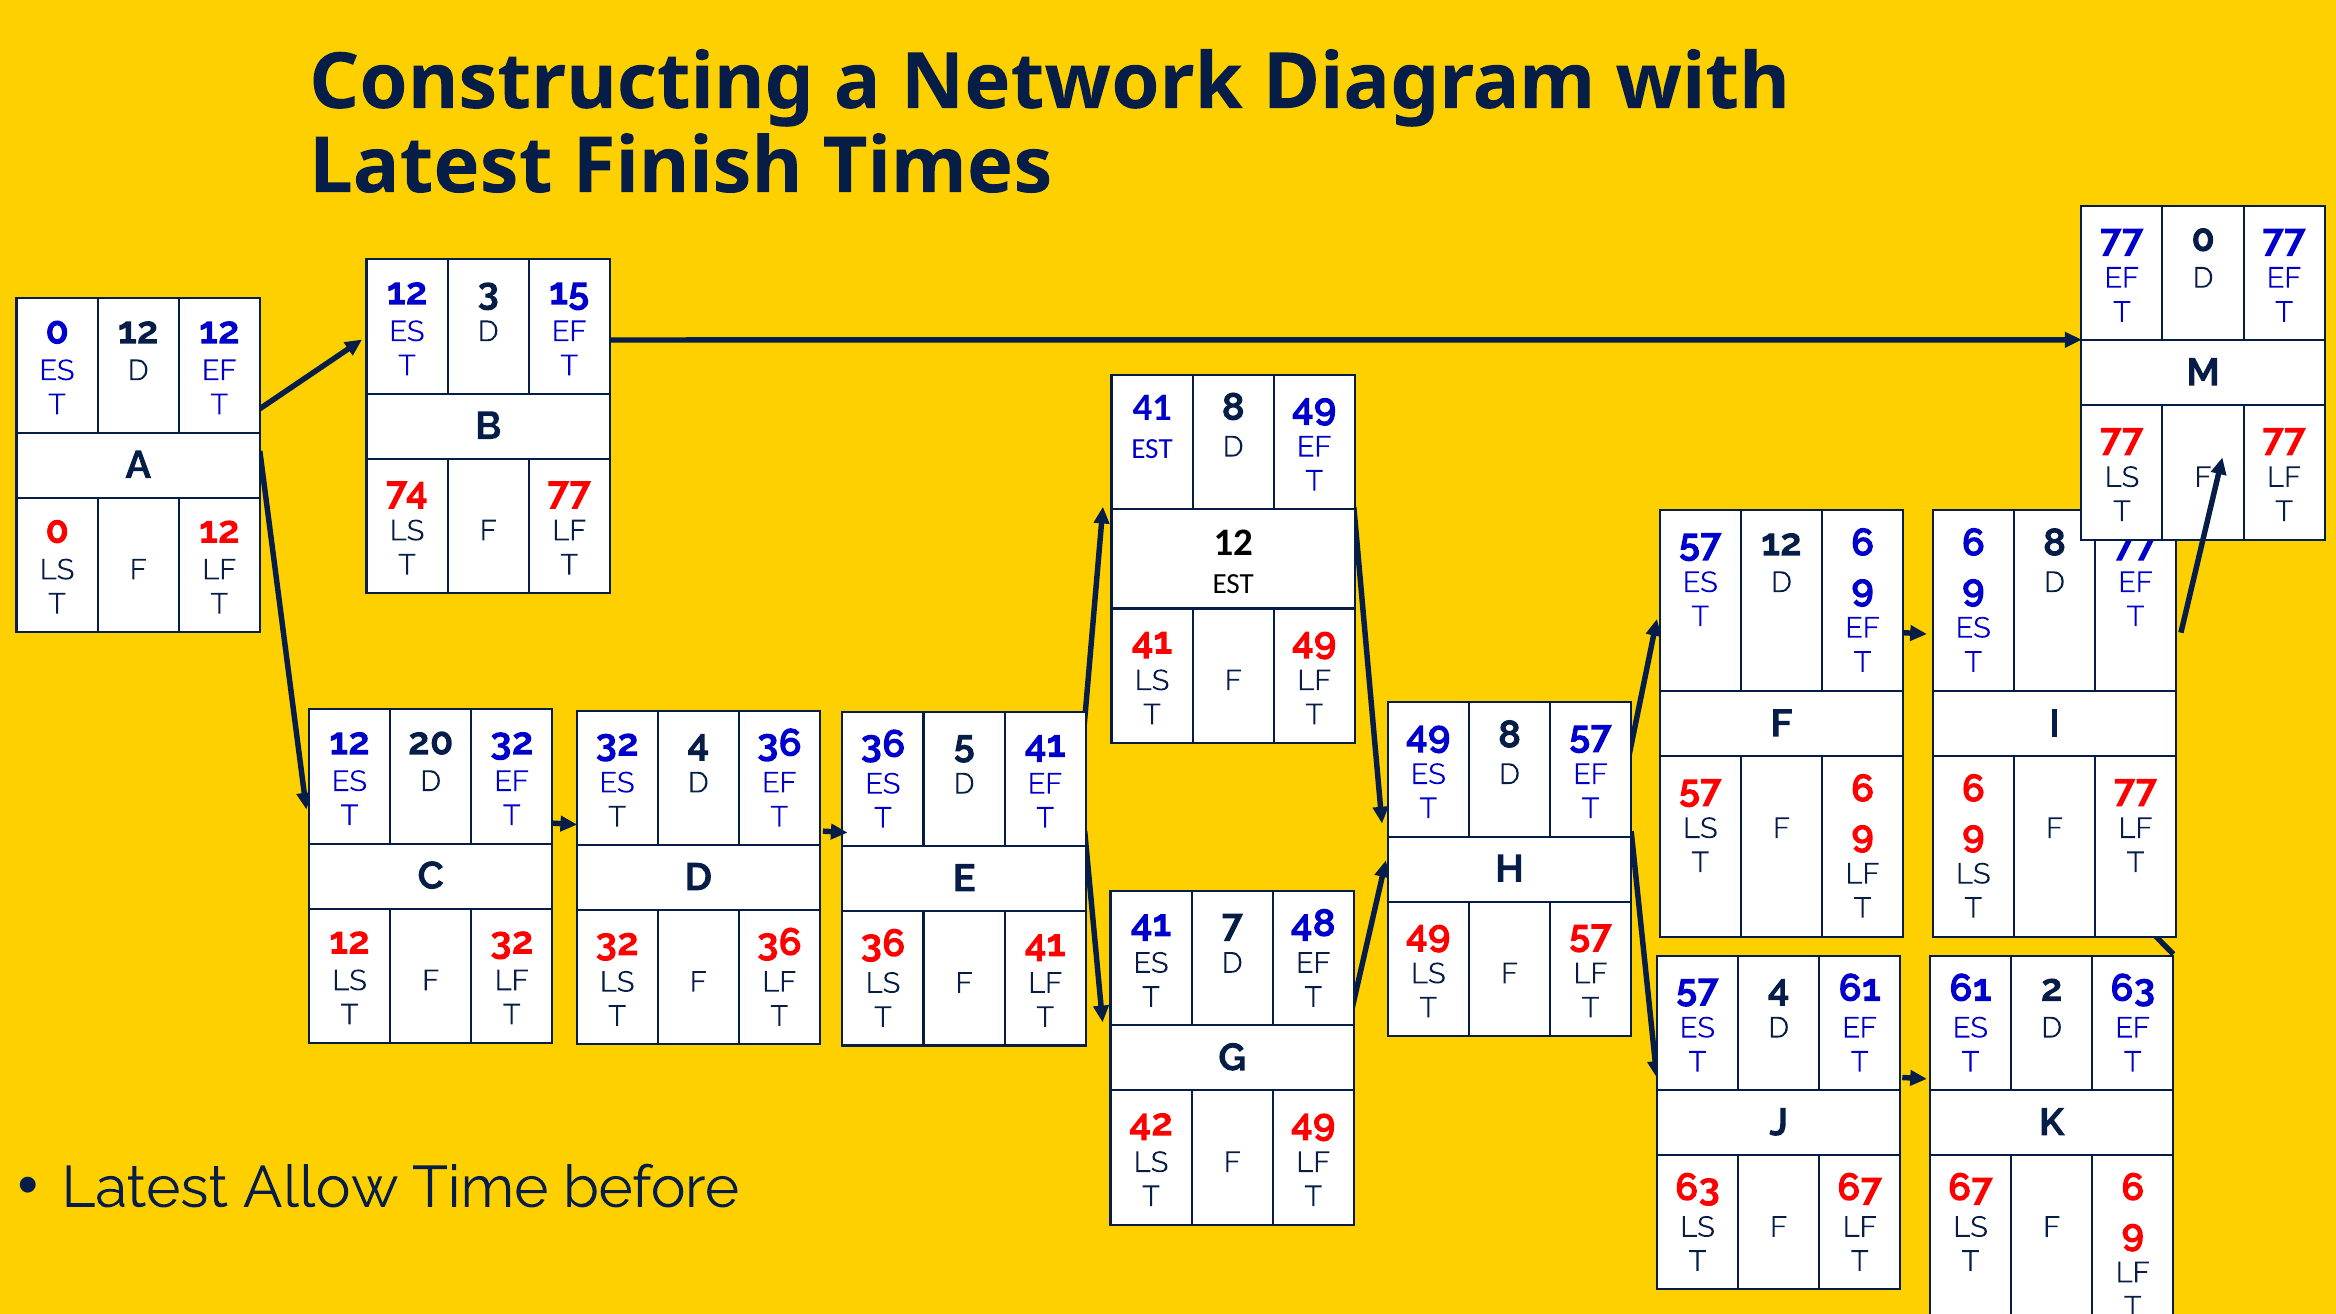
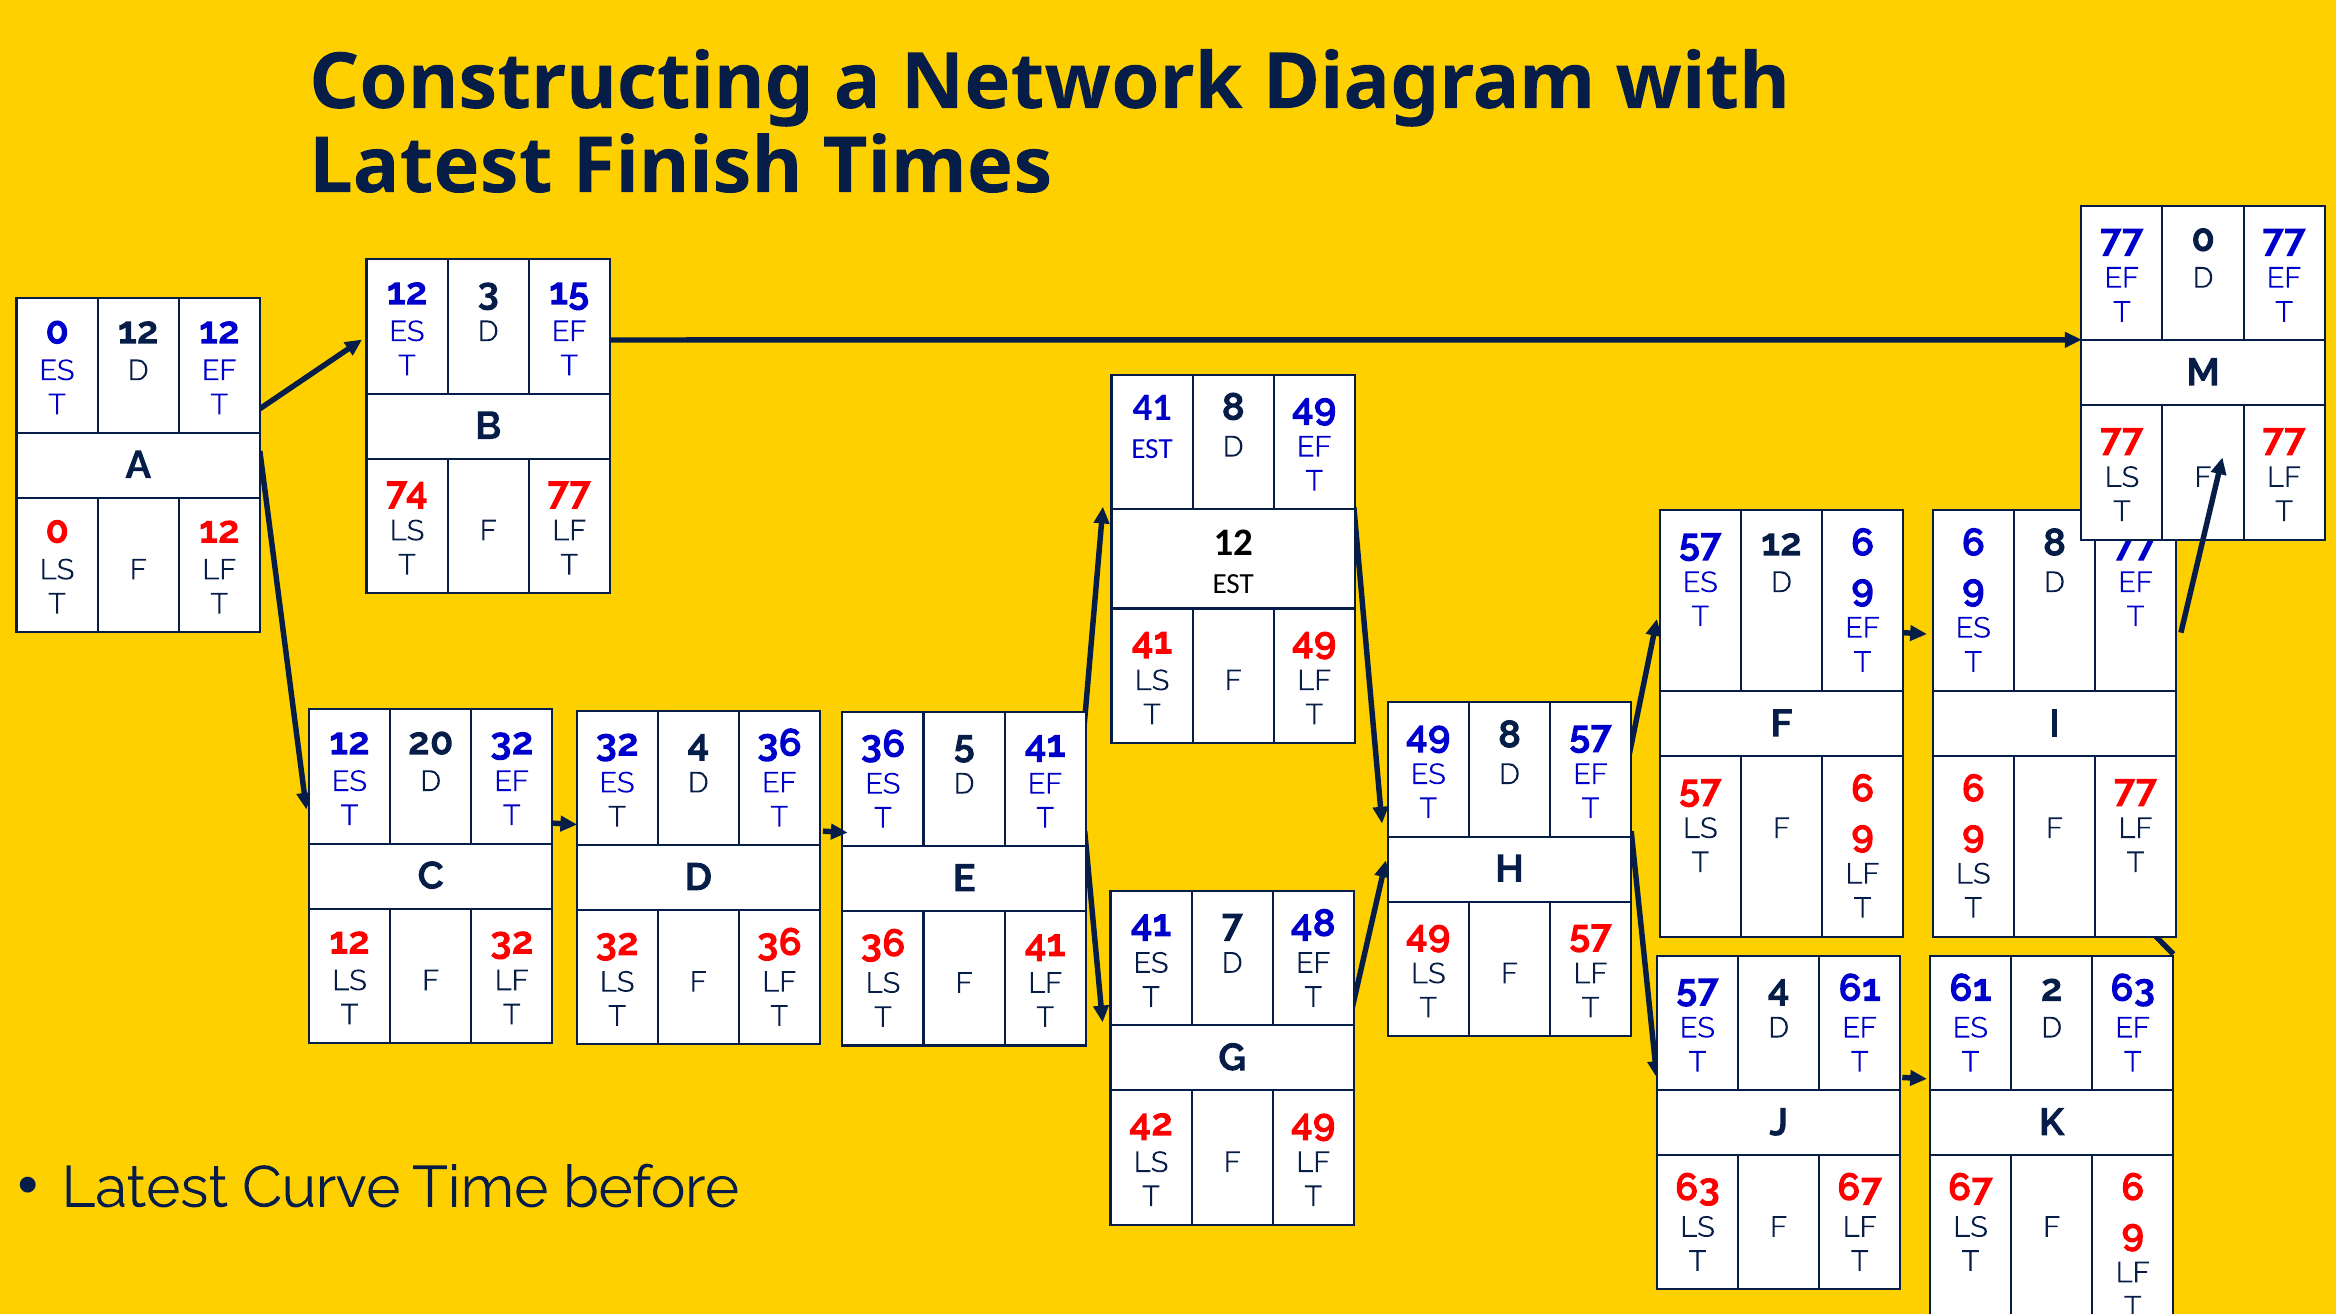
Allow: Allow -> Curve
